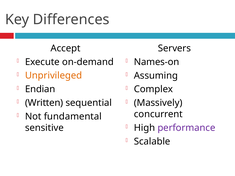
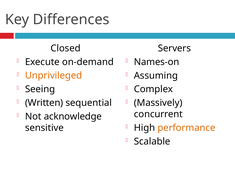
Accept: Accept -> Closed
Endian: Endian -> Seeing
fundamental: fundamental -> acknowledge
performance colour: purple -> orange
